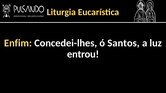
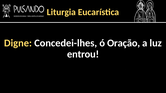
Enfim: Enfim -> Digne
Santos: Santos -> Oração
